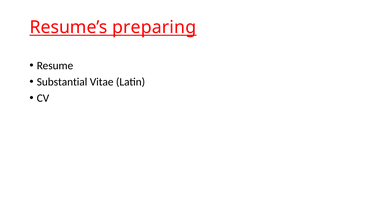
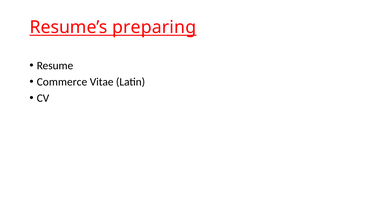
Substantial: Substantial -> Commerce
